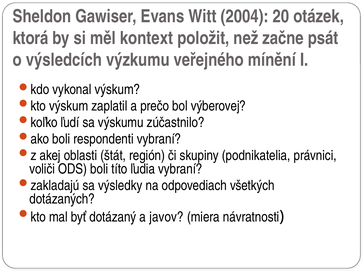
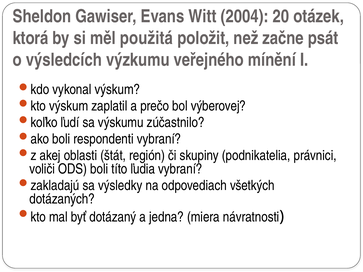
kontext: kontext -> použitá
javov: javov -> jedna
